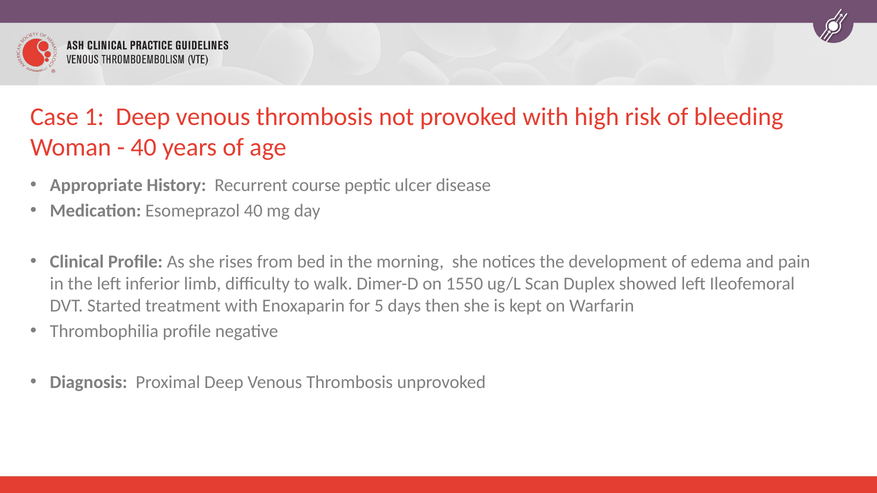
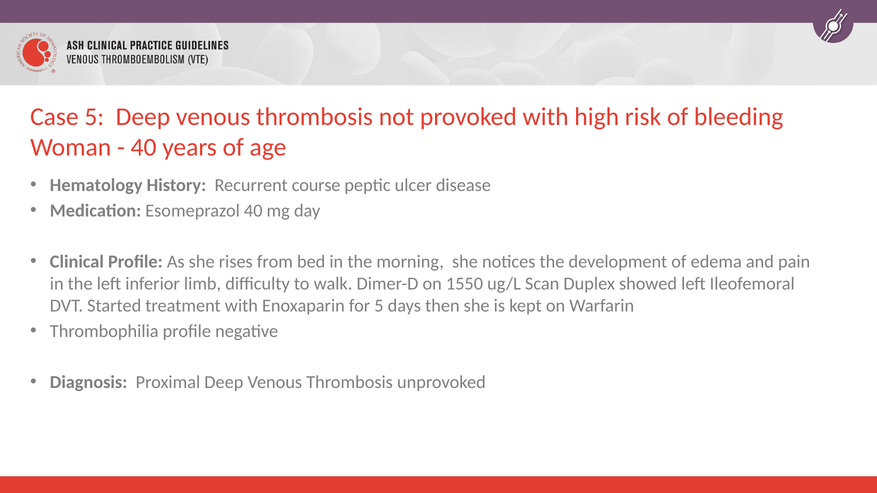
Case 1: 1 -> 5
Appropriate: Appropriate -> Hematology
